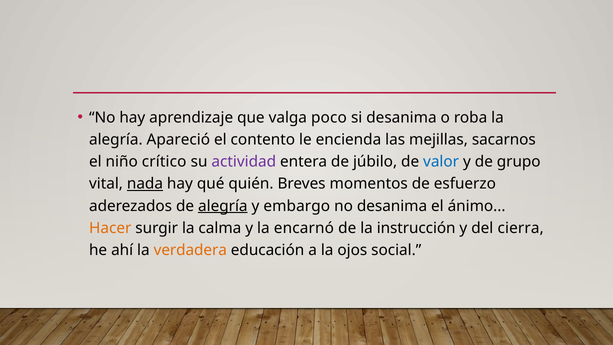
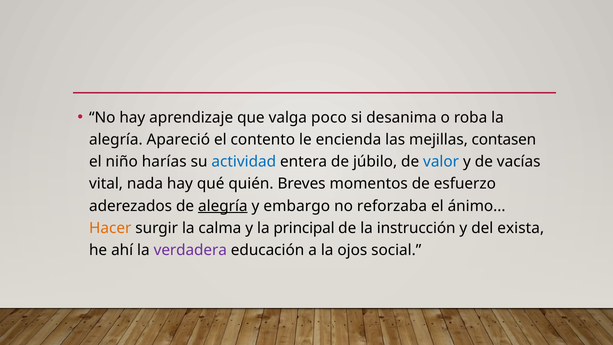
sacarnos: sacarnos -> contasen
crítico: crítico -> harías
actividad colour: purple -> blue
grupo: grupo -> vacías
nada underline: present -> none
no desanima: desanima -> reforzaba
encarnó: encarnó -> principal
cierra: cierra -> exista
verdadera colour: orange -> purple
